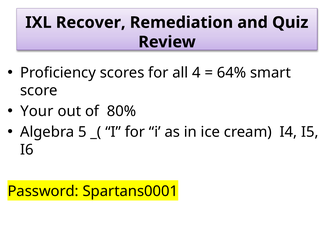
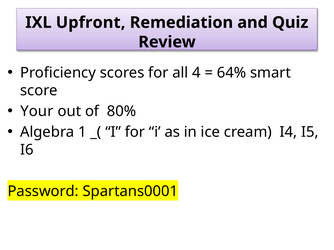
Recover: Recover -> Upfront
5: 5 -> 1
